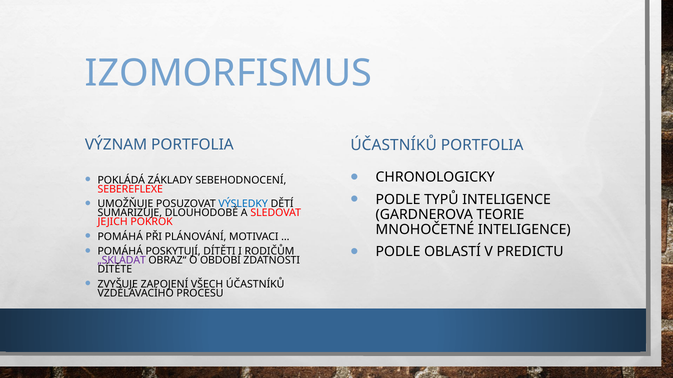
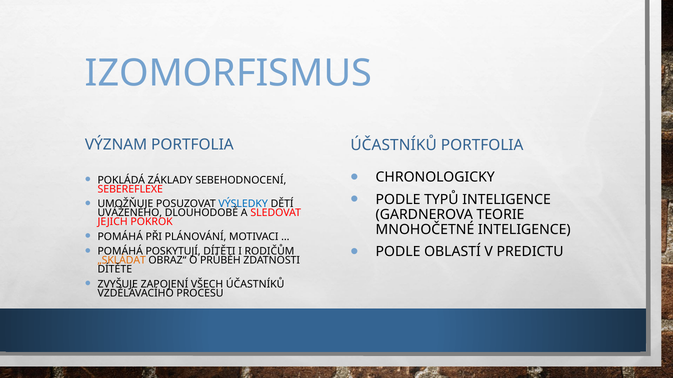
SUMARIZUJE: SUMARIZUJE -> UVÁŽENÉHO
„SKLÁDAT colour: purple -> orange
OBDOBÍ: OBDOBÍ -> PRŮBĚH
